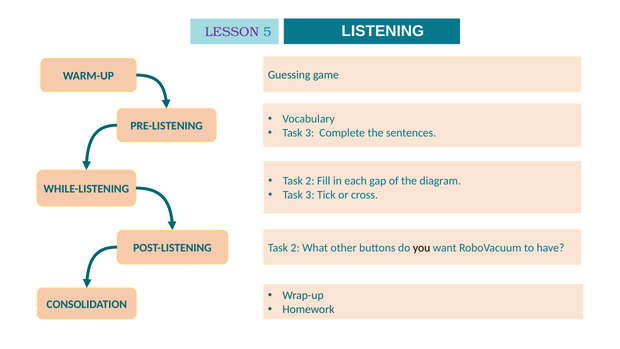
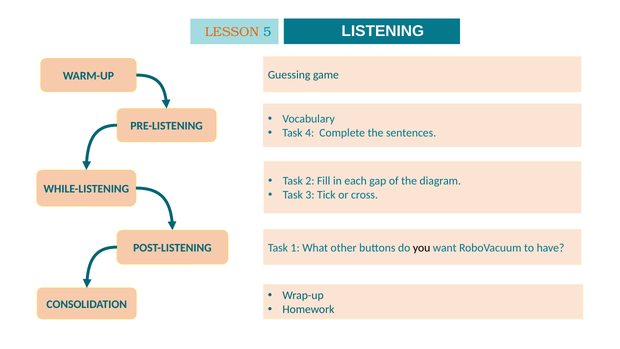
LESSON colour: purple -> orange
3 at (310, 133): 3 -> 4
2 at (295, 248): 2 -> 1
